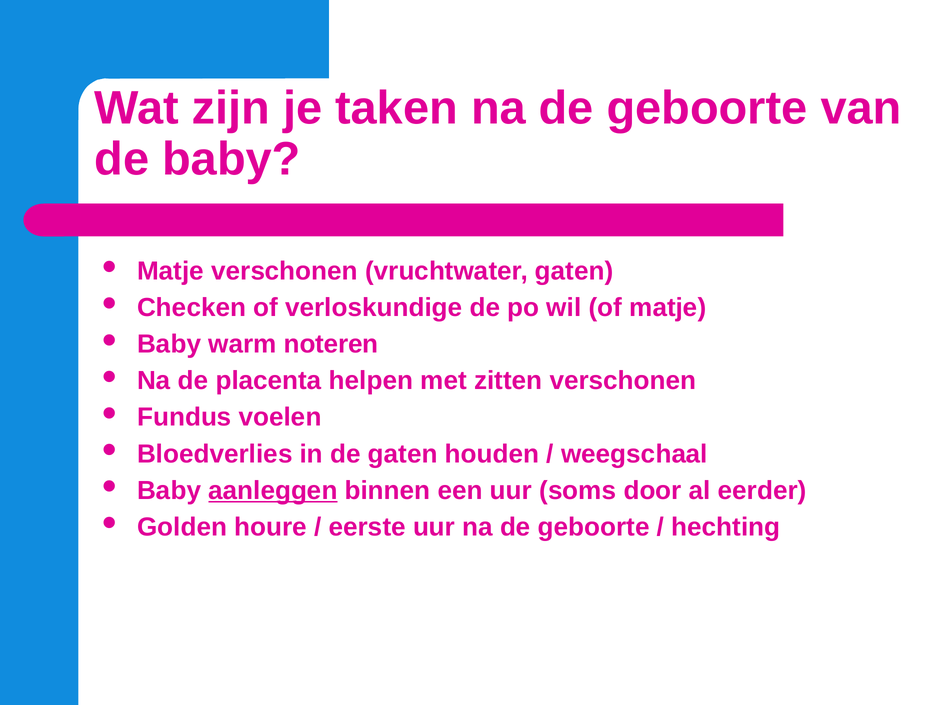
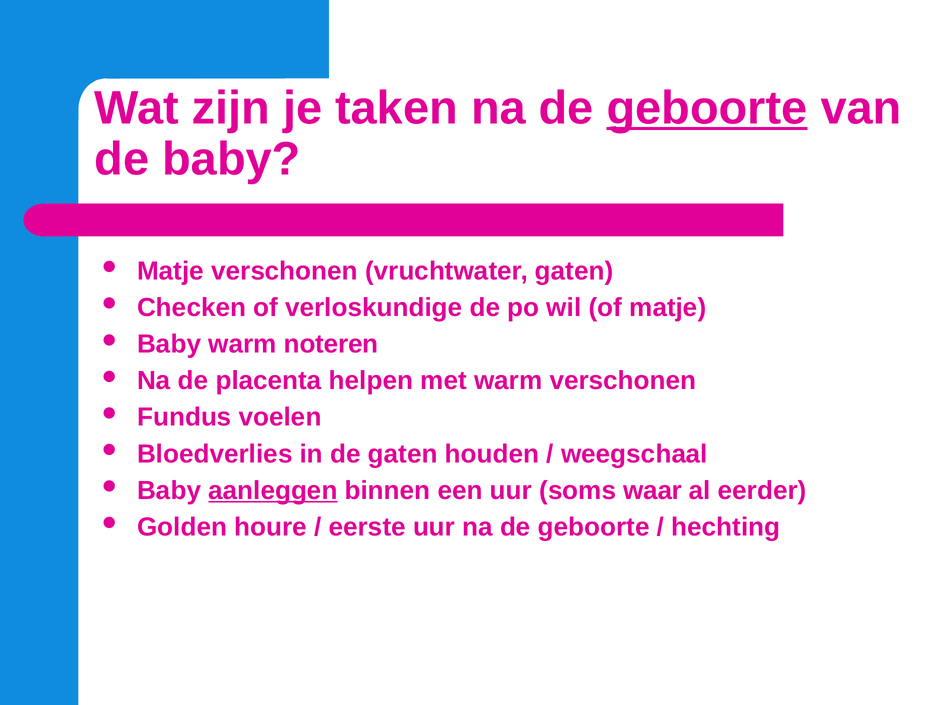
geboorte at (707, 108) underline: none -> present
met zitten: zitten -> warm
door: door -> waar
